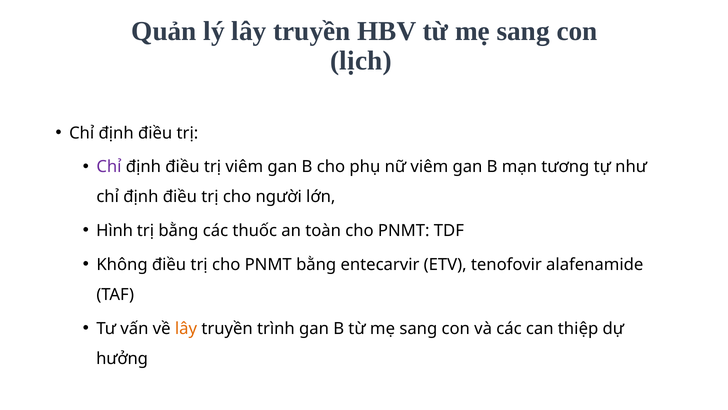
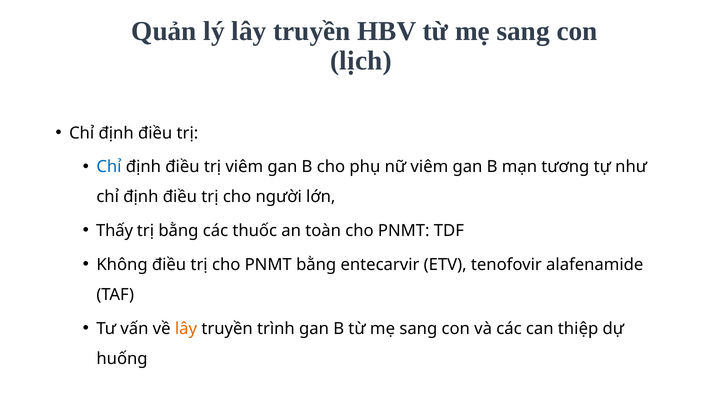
Chỉ at (109, 167) colour: purple -> blue
Hình: Hình -> Thấy
hưởng: hưởng -> huống
